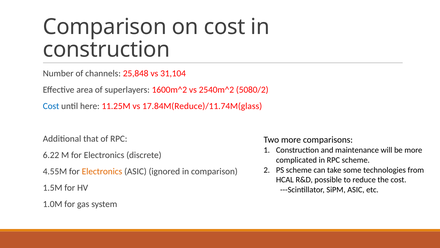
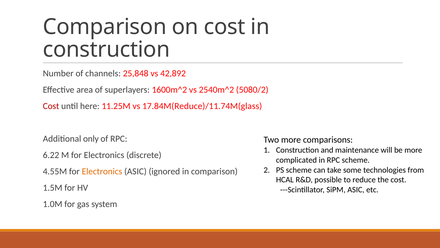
31,104: 31,104 -> 42,892
Cost at (51, 106) colour: blue -> red
that: that -> only
